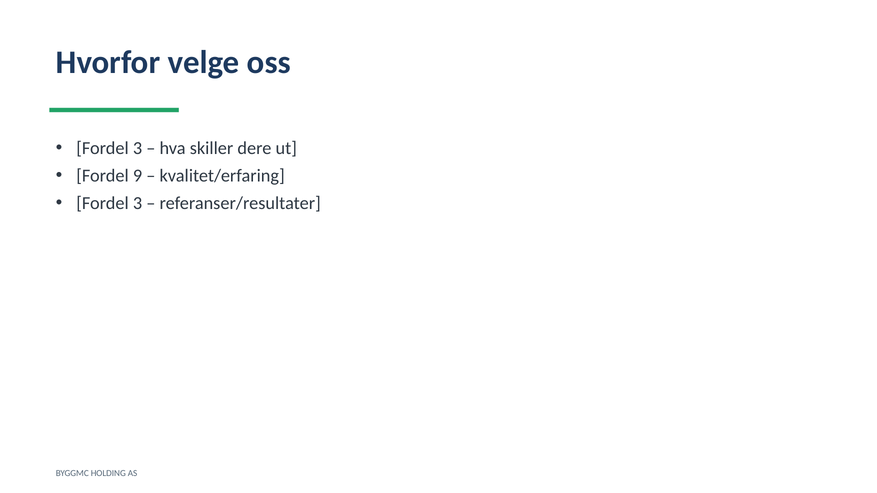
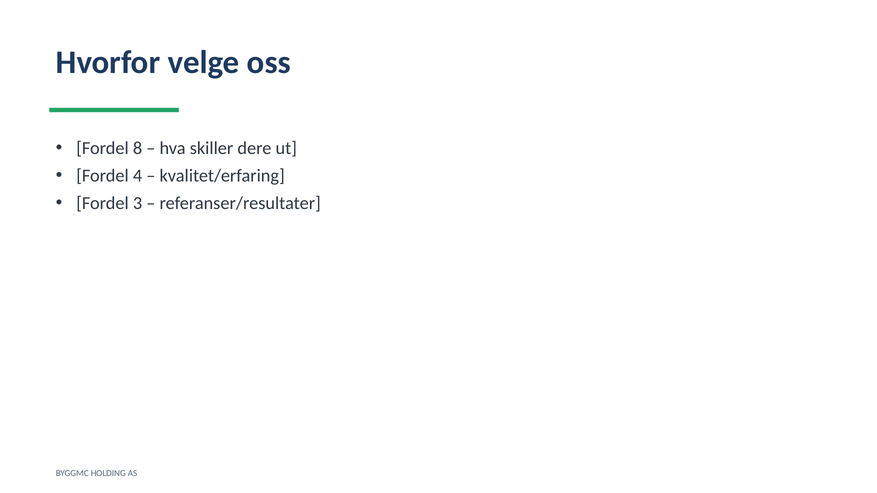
3 at (138, 149): 3 -> 8
9: 9 -> 4
